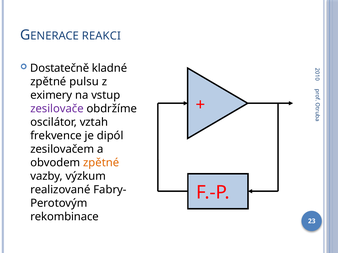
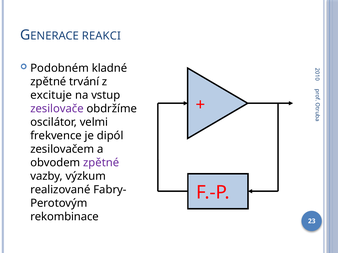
Dostatečně: Dostatečně -> Podobném
pulsu: pulsu -> trvání
eximery: eximery -> excituje
vztah: vztah -> velmi
zpětné at (101, 163) colour: orange -> purple
